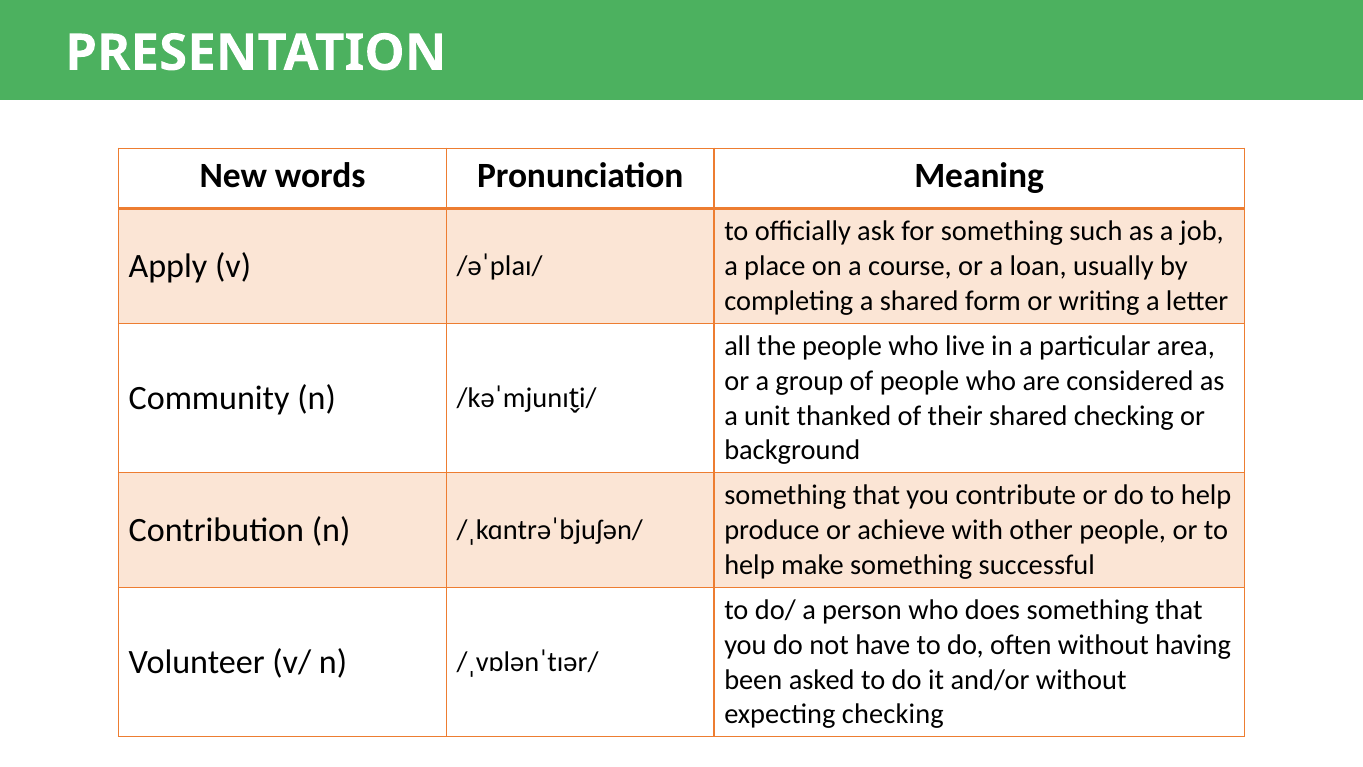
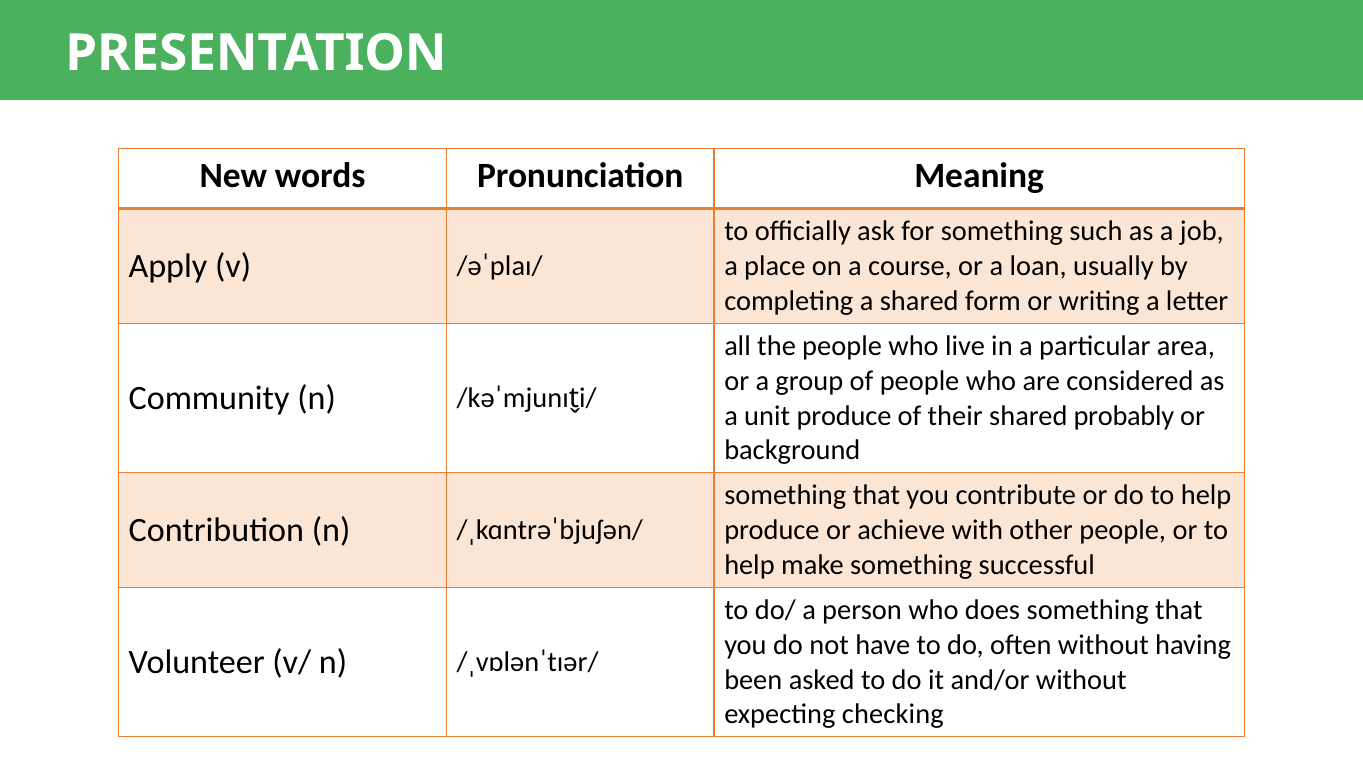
unit thanked: thanked -> produce
shared checking: checking -> probably
